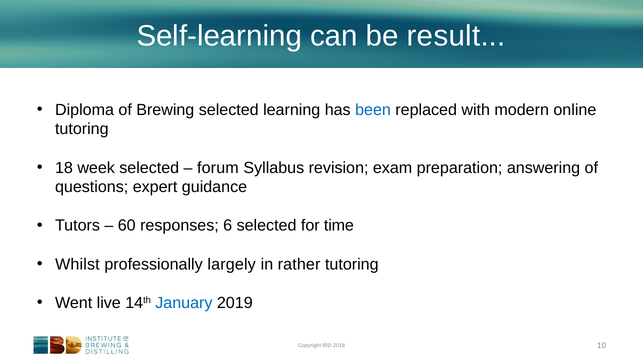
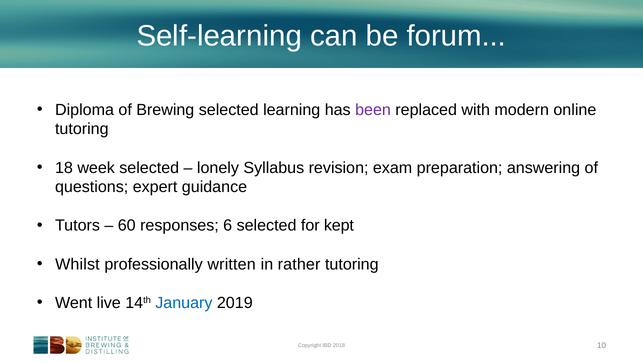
result: result -> forum
been colour: blue -> purple
forum: forum -> lonely
time: time -> kept
largely: largely -> written
